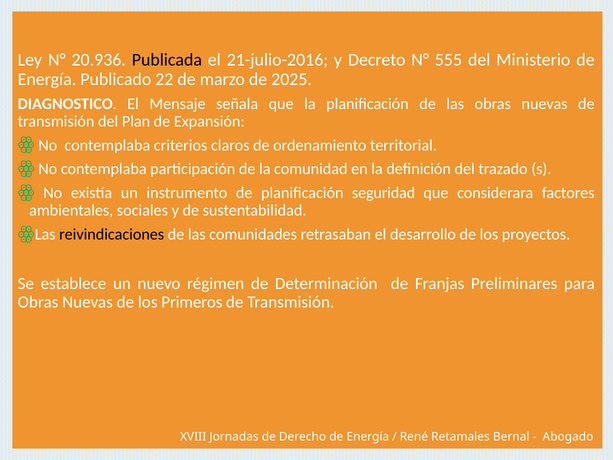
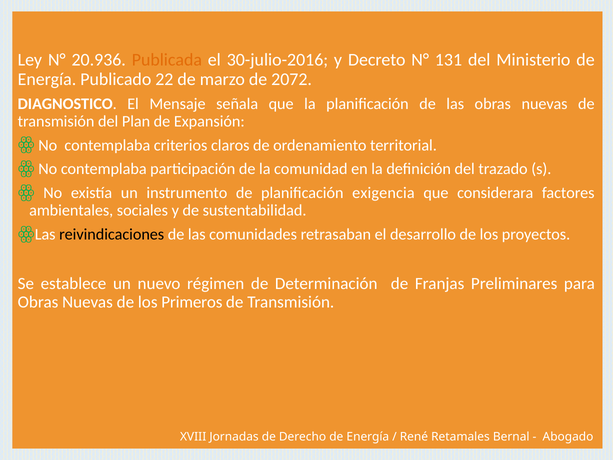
Publicada colour: black -> orange
21-julio-2016: 21-julio-2016 -> 30-julio-2016
555: 555 -> 131
2025: 2025 -> 2072
seguridad: seguridad -> exigencia
